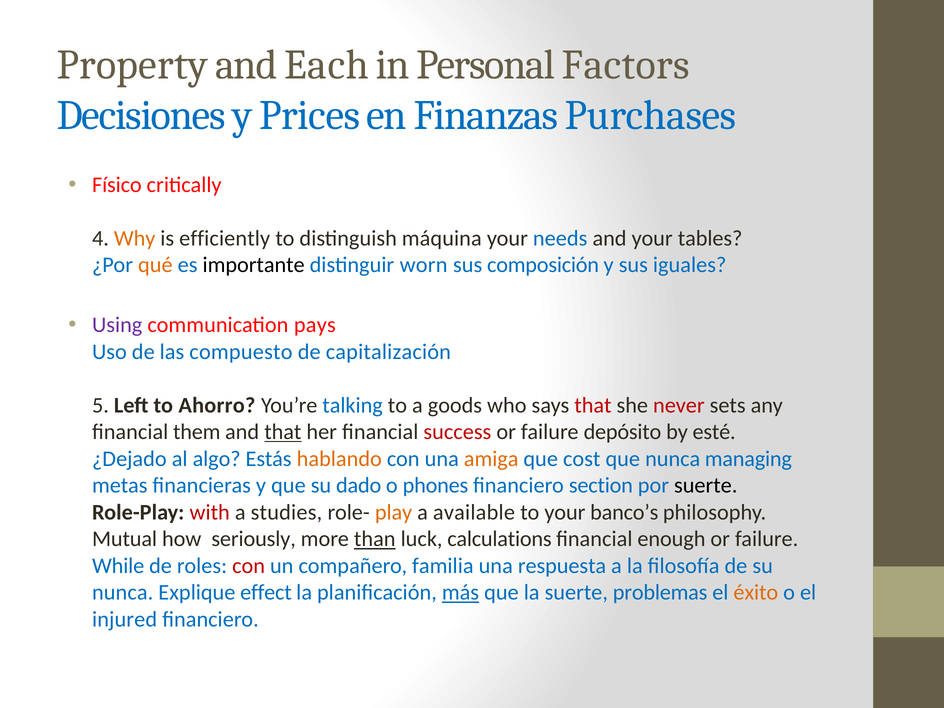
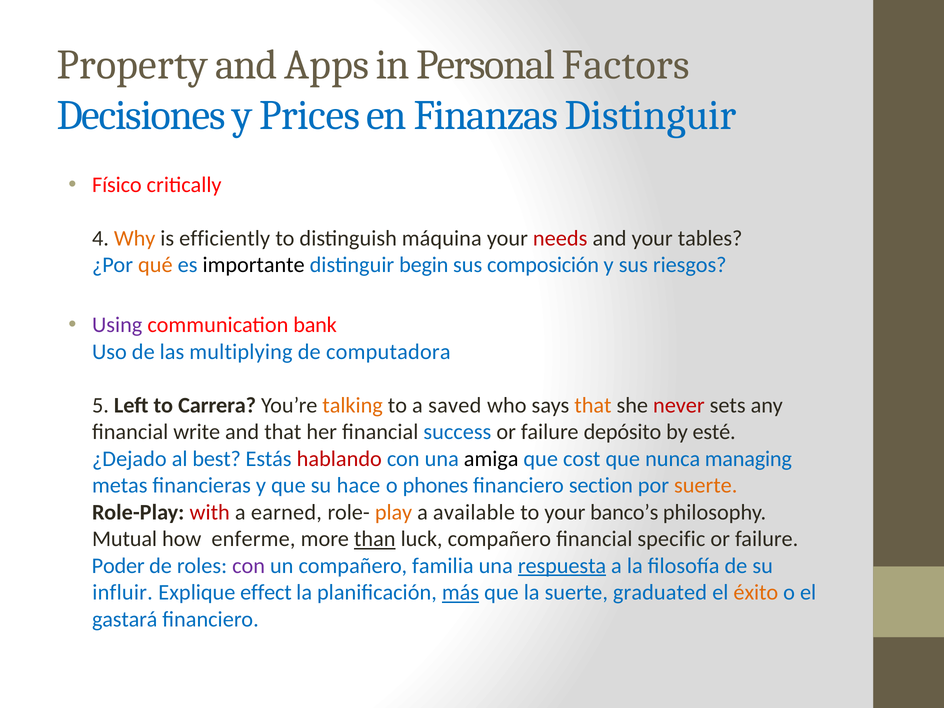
Each: Each -> Apps
Finanzas Purchases: Purchases -> Distinguir
needs colour: blue -> red
worn: worn -> begin
iguales: iguales -> riesgos
pays: pays -> bank
compuesto: compuesto -> multiplying
capitalización: capitalización -> computadora
Ahorro: Ahorro -> Carrera
talking colour: blue -> orange
goods: goods -> saved
that at (593, 405) colour: red -> orange
them: them -> write
that at (283, 432) underline: present -> none
success colour: red -> blue
algo: algo -> best
hablando colour: orange -> red
amiga colour: orange -> black
dado: dado -> hace
suerte at (706, 485) colour: black -> orange
studies: studies -> earned
seriously: seriously -> enferme
luck calculations: calculations -> compañero
enough: enough -> specific
While: While -> Poder
con at (249, 566) colour: red -> purple
respuesta underline: none -> present
nunca at (123, 593): nunca -> influir
problemas: problemas -> graduated
injured: injured -> gastará
